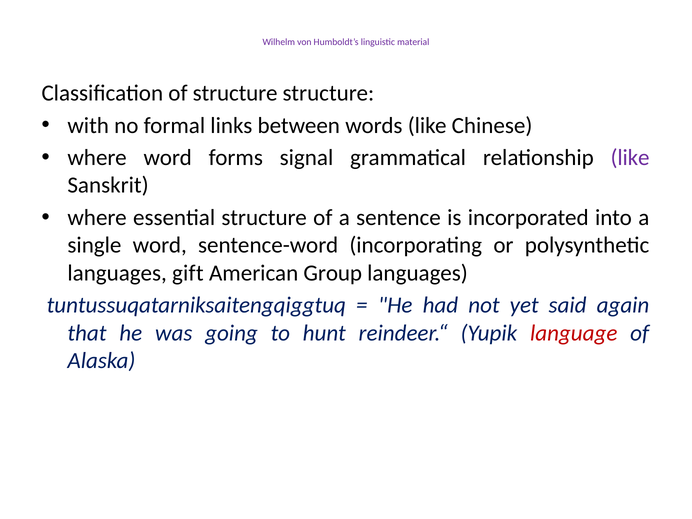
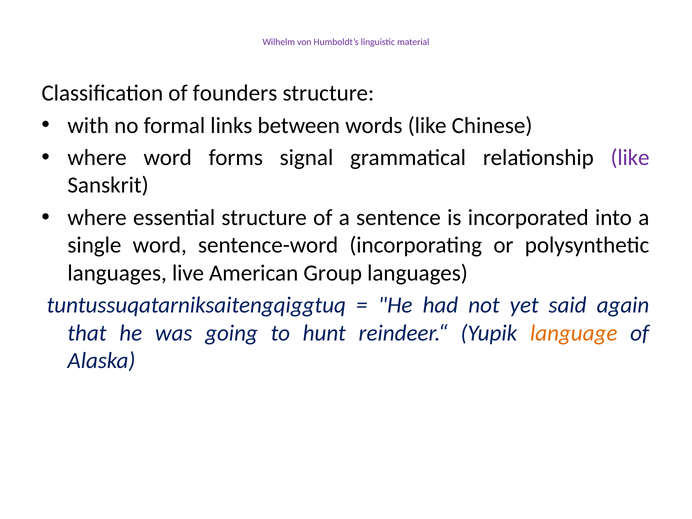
of structure: structure -> founders
gift: gift -> live
language colour: red -> orange
